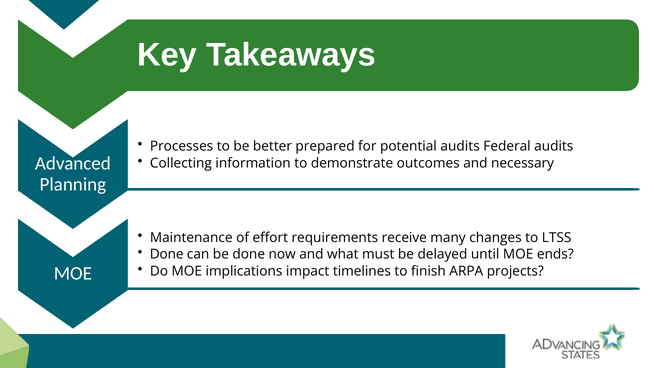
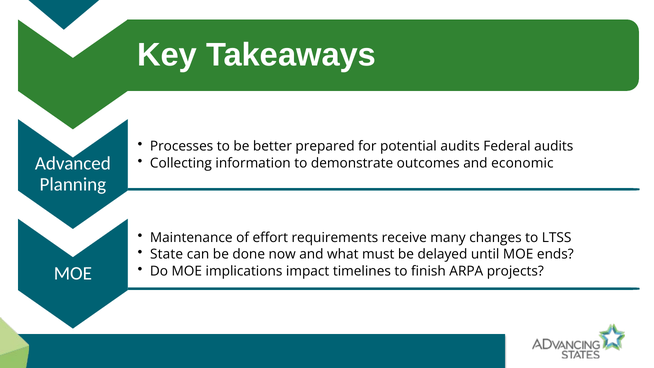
necessary: necessary -> economic
Done at (167, 254): Done -> State
